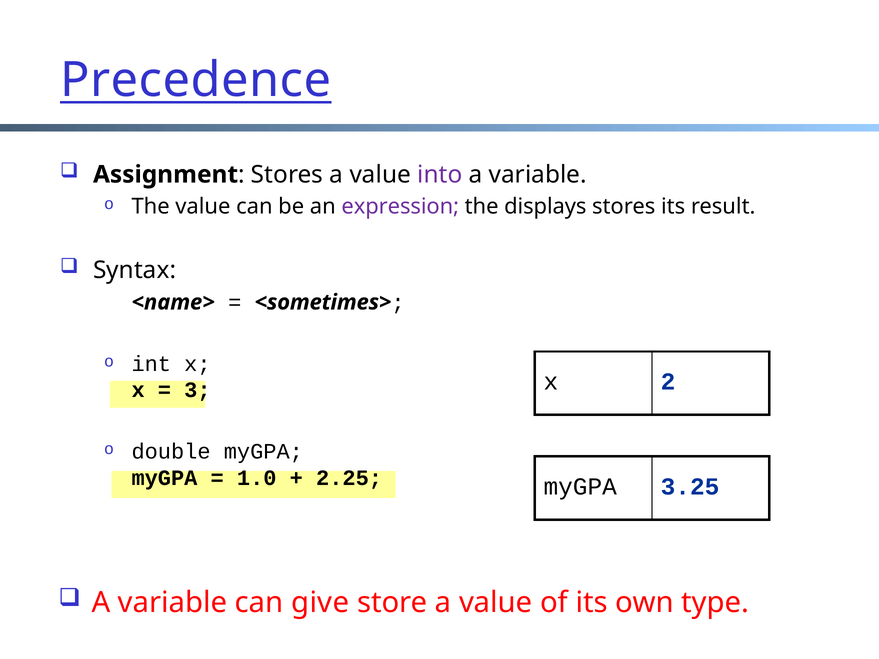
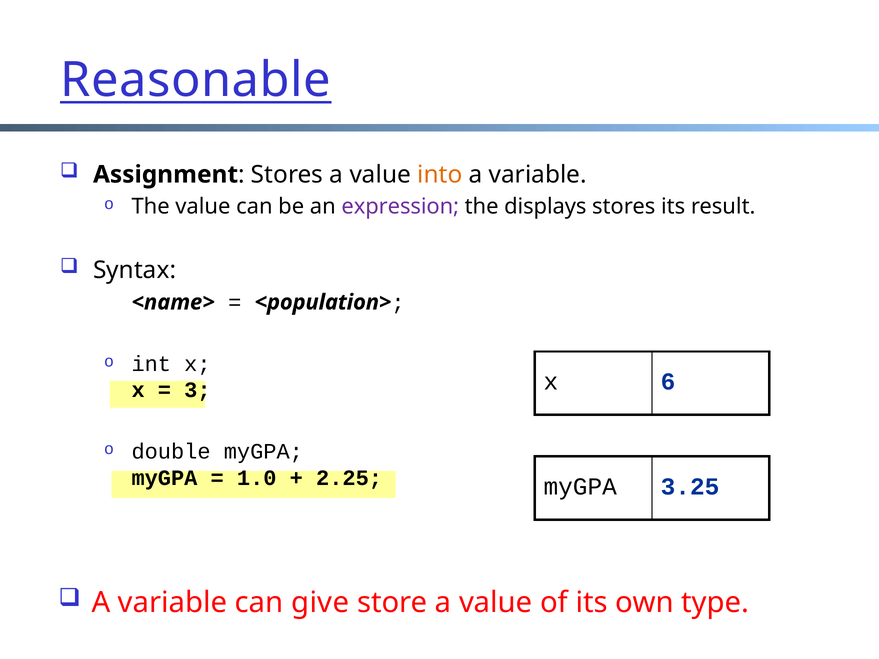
Precedence: Precedence -> Reasonable
into colour: purple -> orange
<sometimes>: <sometimes> -> <population>
2: 2 -> 6
